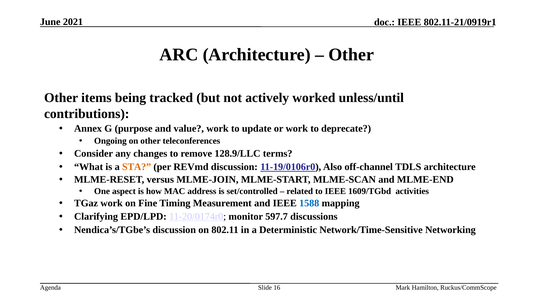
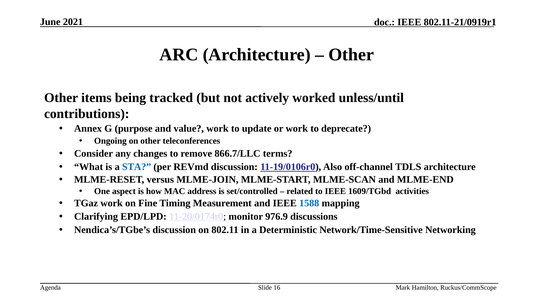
128.9/LLC: 128.9/LLC -> 866.7/LLC
STA colour: orange -> blue
597.7: 597.7 -> 976.9
